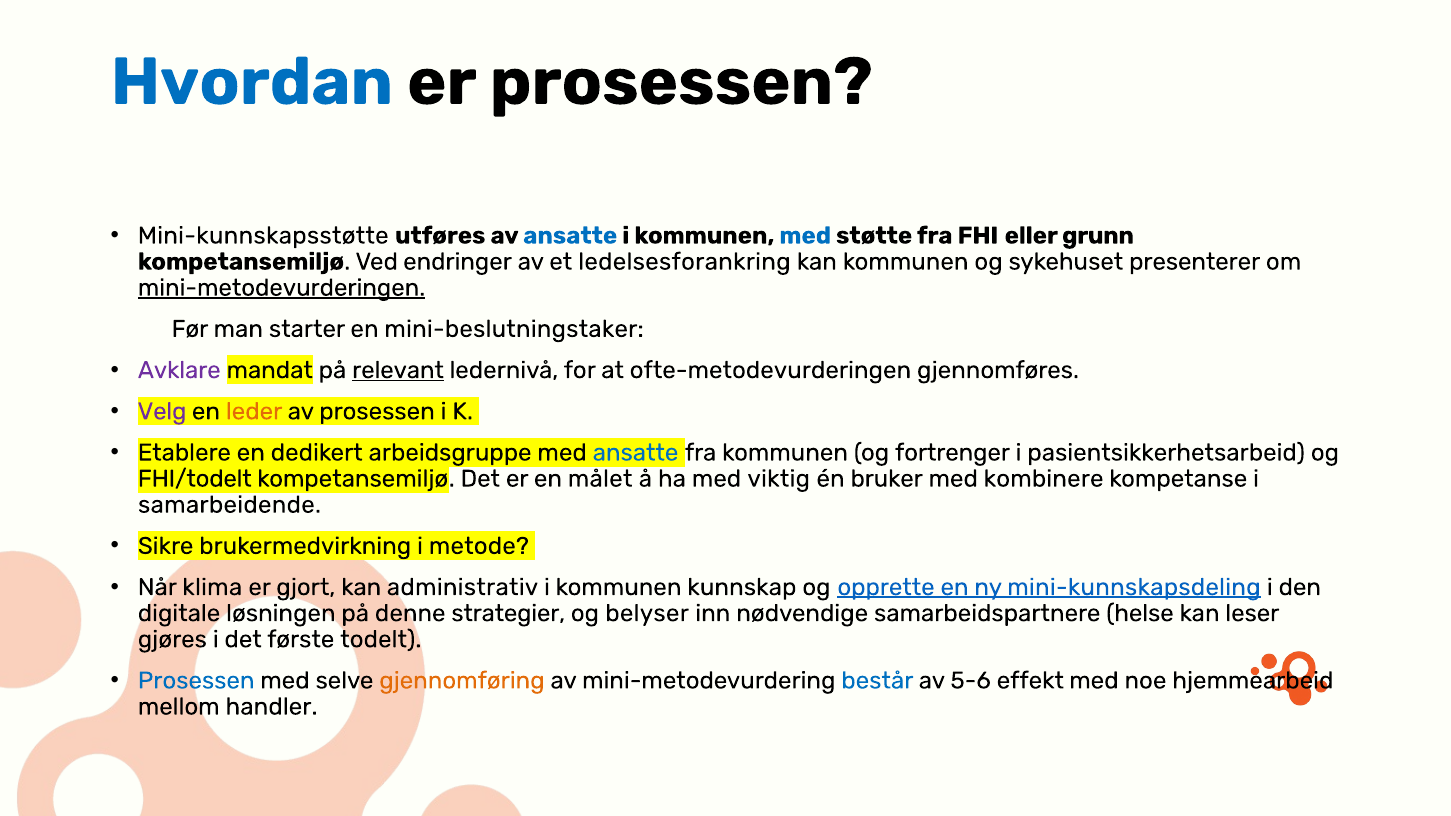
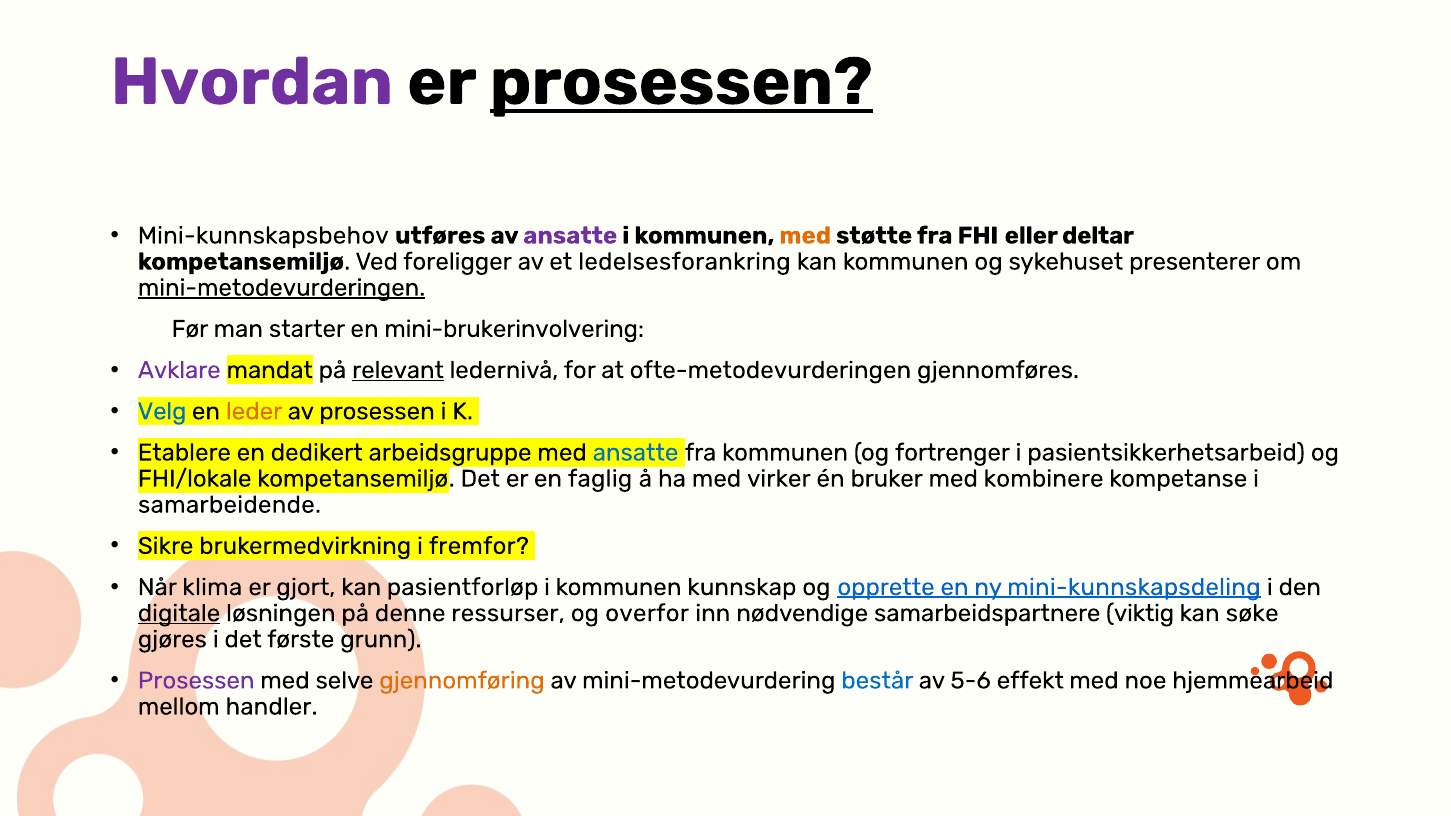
Hvordan colour: blue -> purple
prosessen at (681, 82) underline: none -> present
Mini-kunnskapsstøtte: Mini-kunnskapsstøtte -> Mini-kunnskapsbehov
ansatte at (570, 236) colour: blue -> purple
med at (805, 236) colour: blue -> orange
grunn: grunn -> deltar
endringer: endringer -> foreligger
mini-beslutningstaker: mini-beslutningstaker -> mini-brukerinvolvering
Velg colour: purple -> blue
FHI/todelt: FHI/todelt -> FHI/lokale
målet: målet -> faglig
viktig: viktig -> virker
metode: metode -> fremfor
administrativ: administrativ -> pasientforløp
digitale underline: none -> present
strategier: strategier -> ressurser
belyser: belyser -> overfor
helse: helse -> viktig
leser: leser -> søke
todelt: todelt -> grunn
Prosessen at (196, 681) colour: blue -> purple
